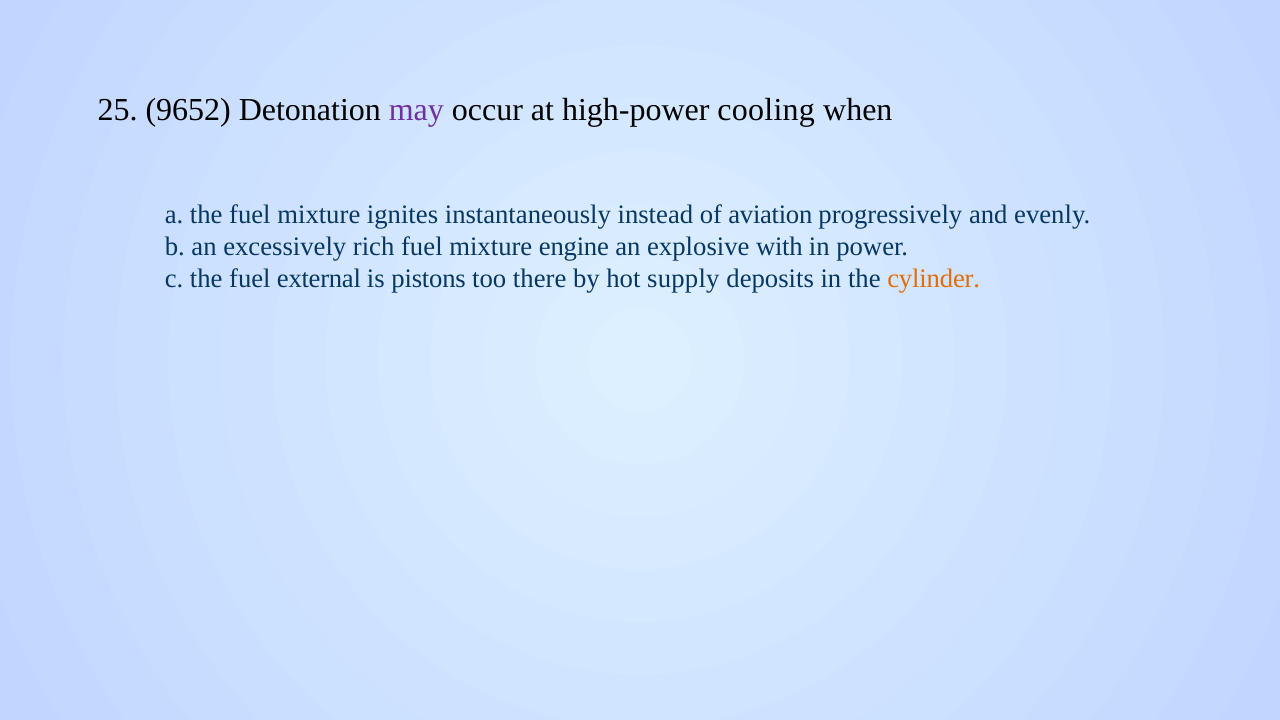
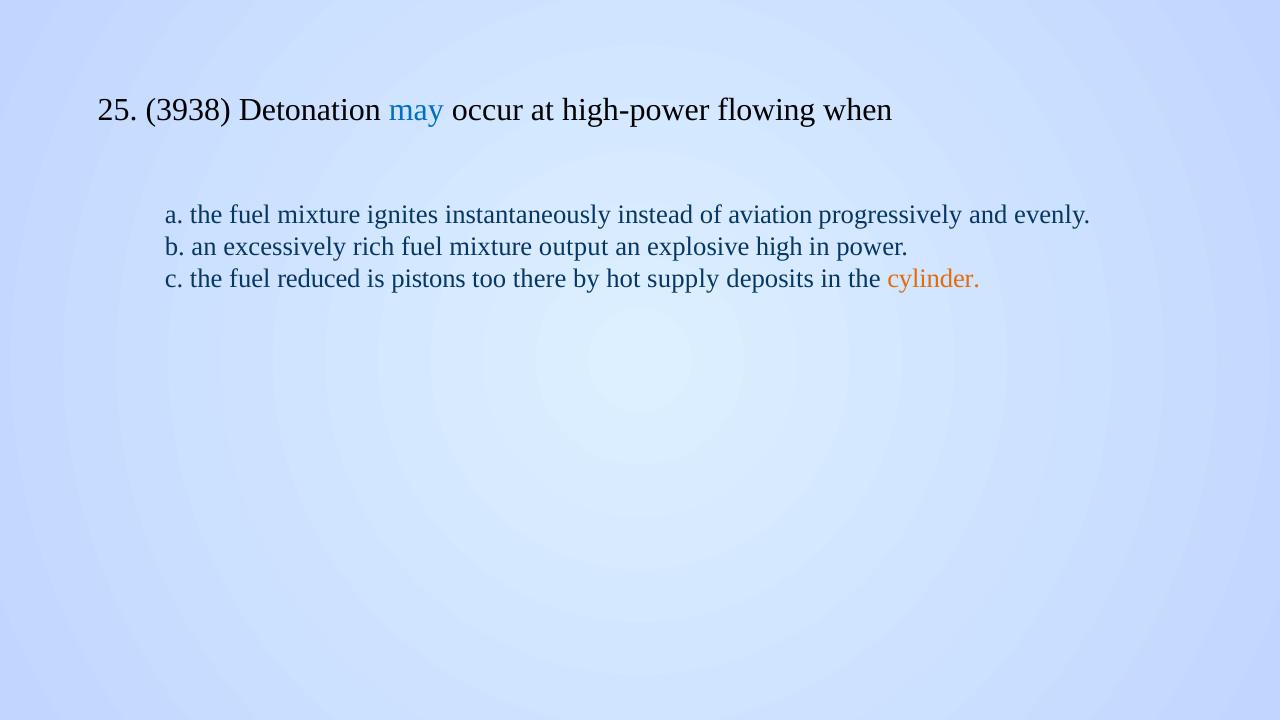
9652: 9652 -> 3938
may colour: purple -> blue
cooling: cooling -> flowing
engine: engine -> output
with: with -> high
external: external -> reduced
